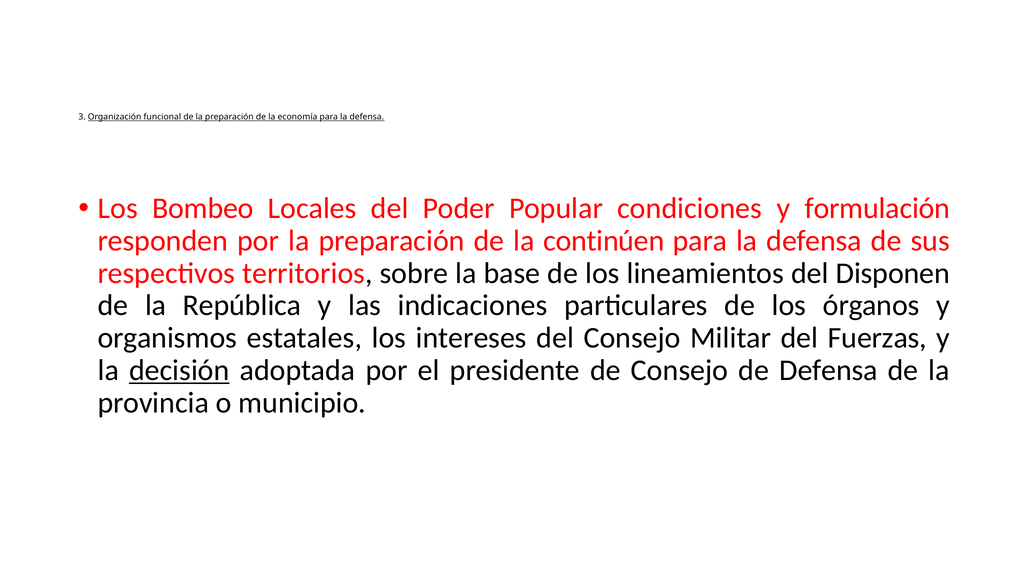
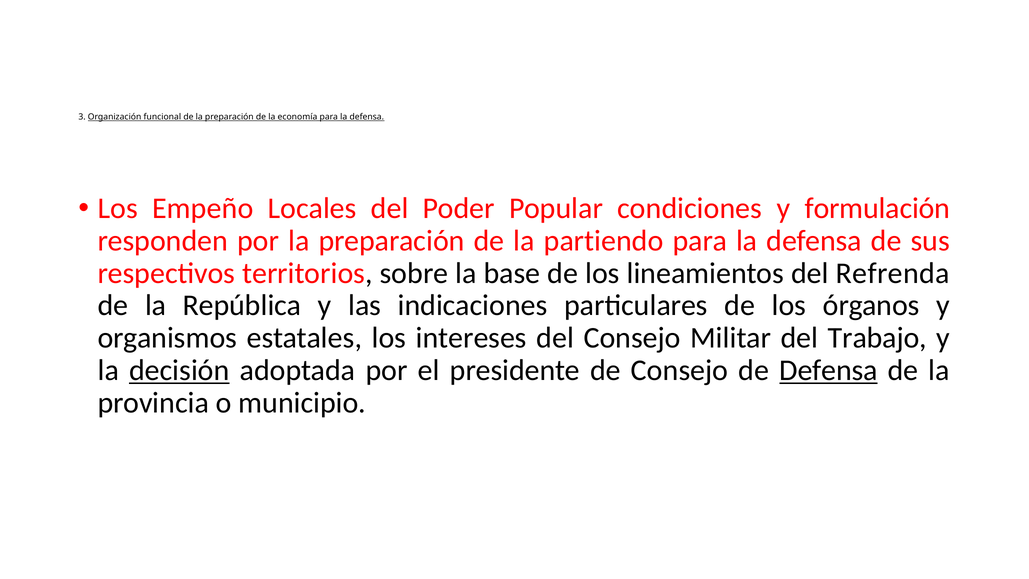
Bombeo: Bombeo -> Empeño
continúen: continúen -> partiendo
Disponen: Disponen -> Refrenda
Fuerzas: Fuerzas -> Trabajo
Defensa at (828, 370) underline: none -> present
